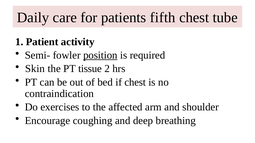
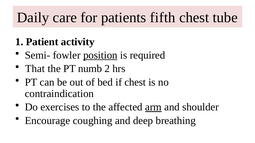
Skin: Skin -> That
tissue: tissue -> numb
arm underline: none -> present
